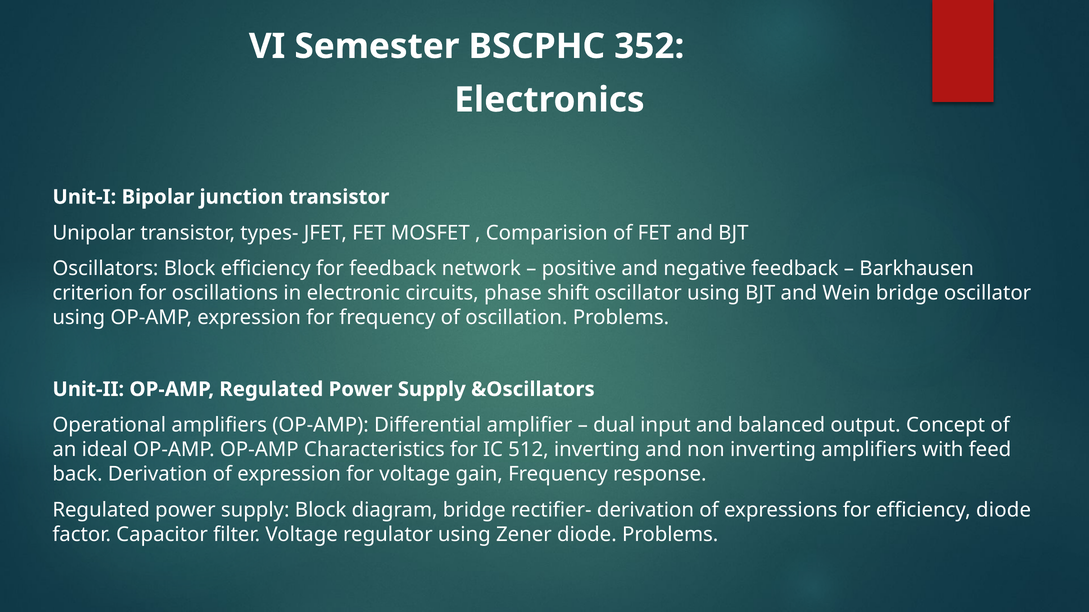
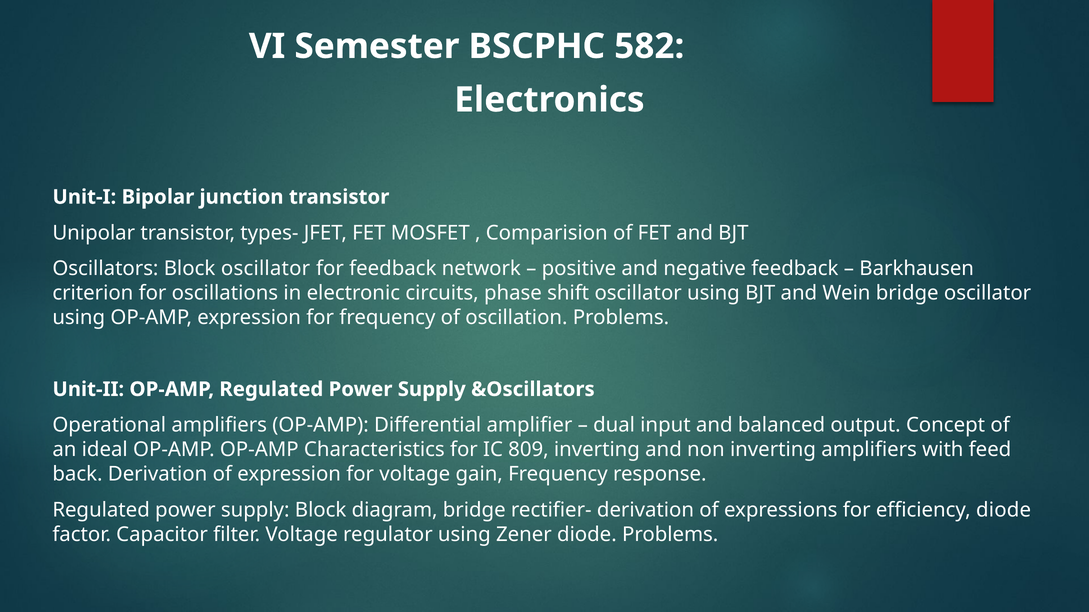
352: 352 -> 582
Block efficiency: efficiency -> oscillator
512: 512 -> 809
